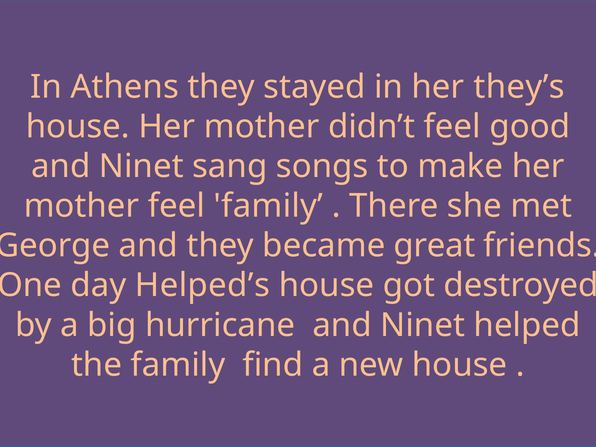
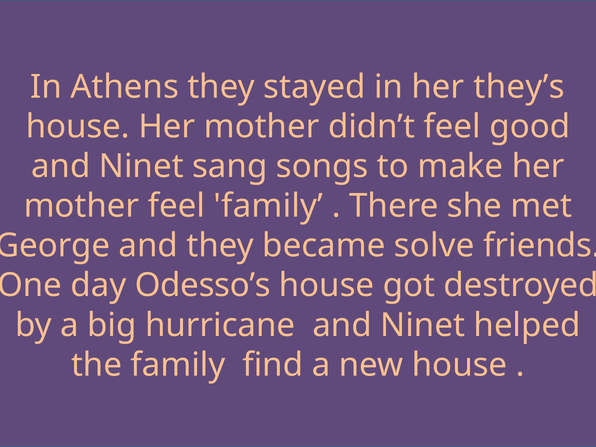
great: great -> solve
Helped’s: Helped’s -> Odesso’s
